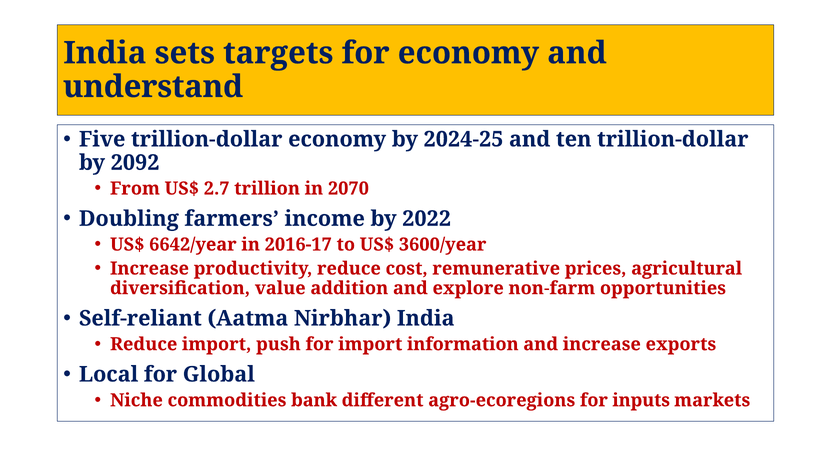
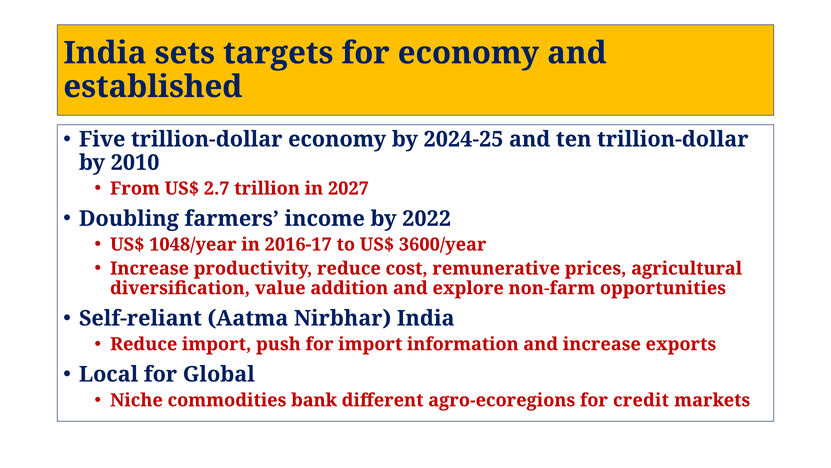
understand: understand -> established
2092: 2092 -> 2010
2070: 2070 -> 2027
6642/year: 6642/year -> 1048/year
inputs: inputs -> credit
